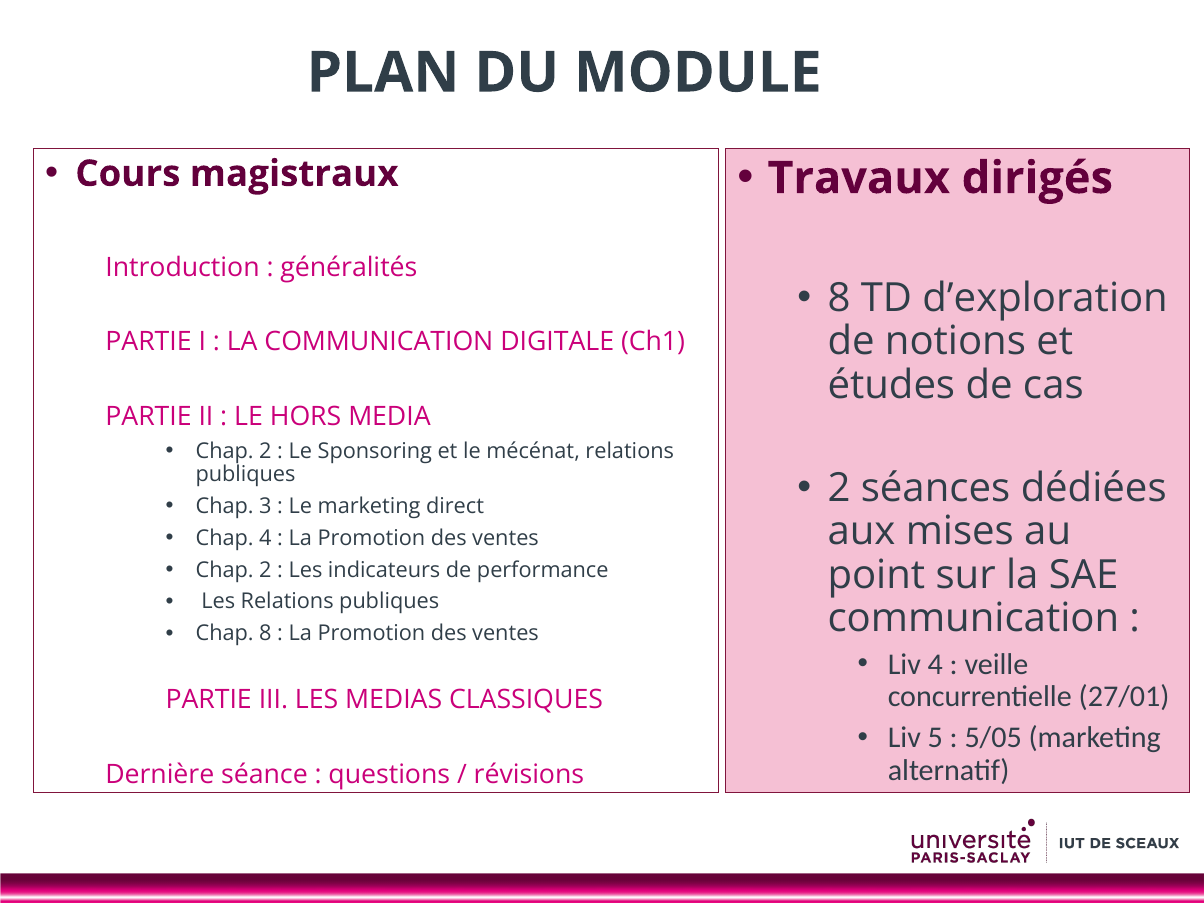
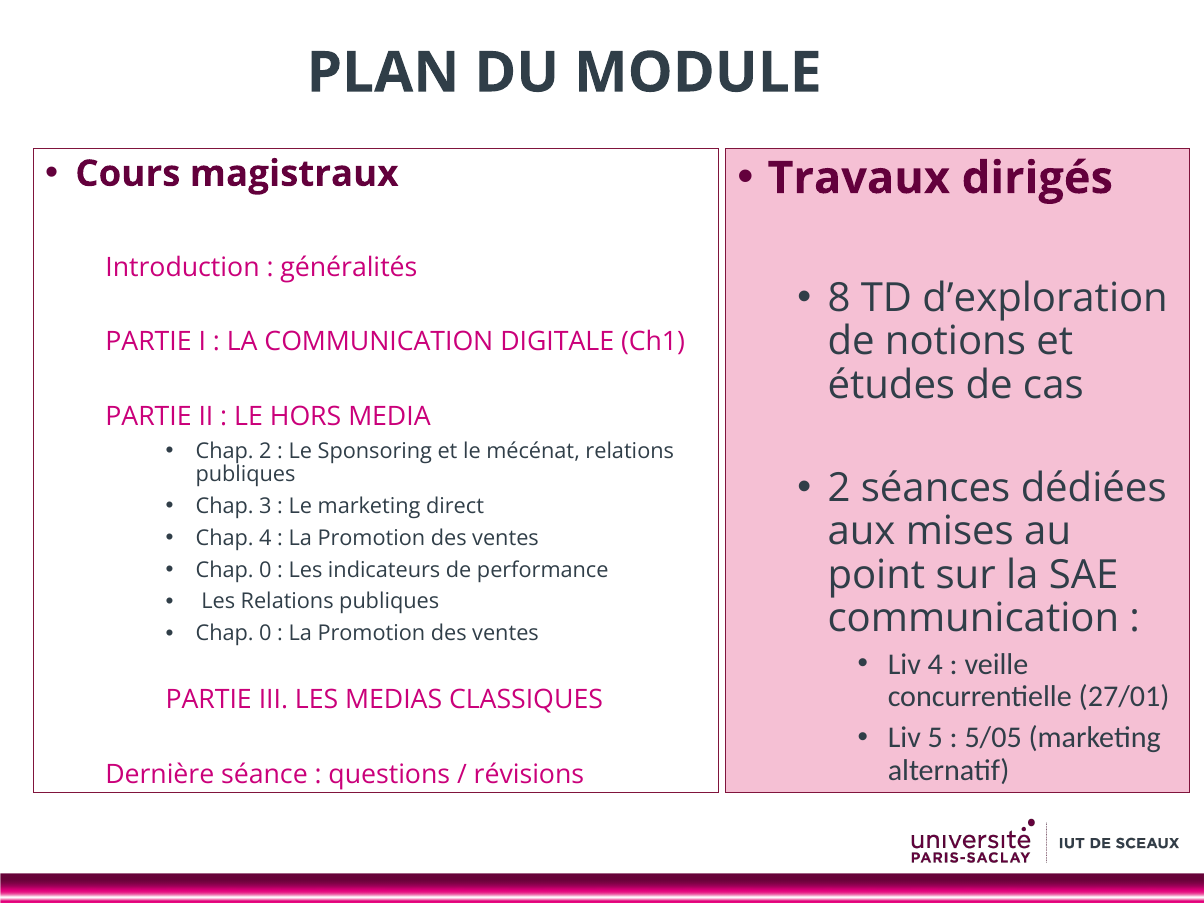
2 at (265, 570): 2 -> 0
8 at (265, 634): 8 -> 0
